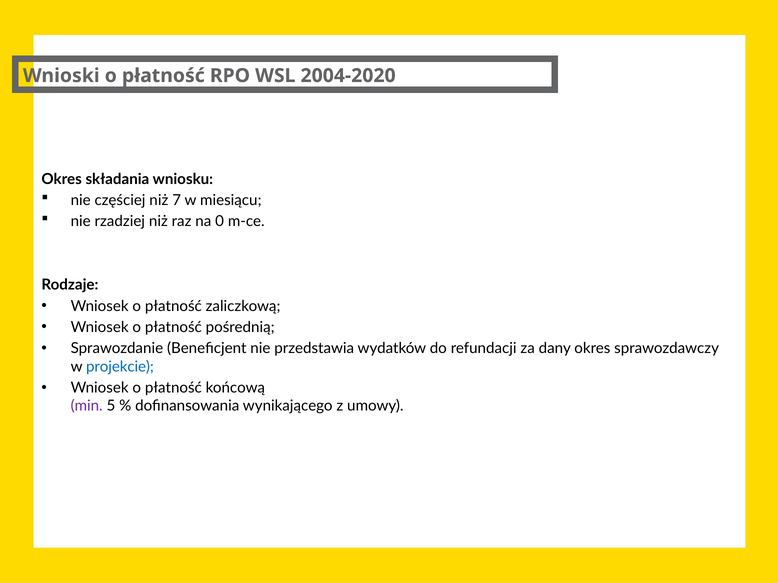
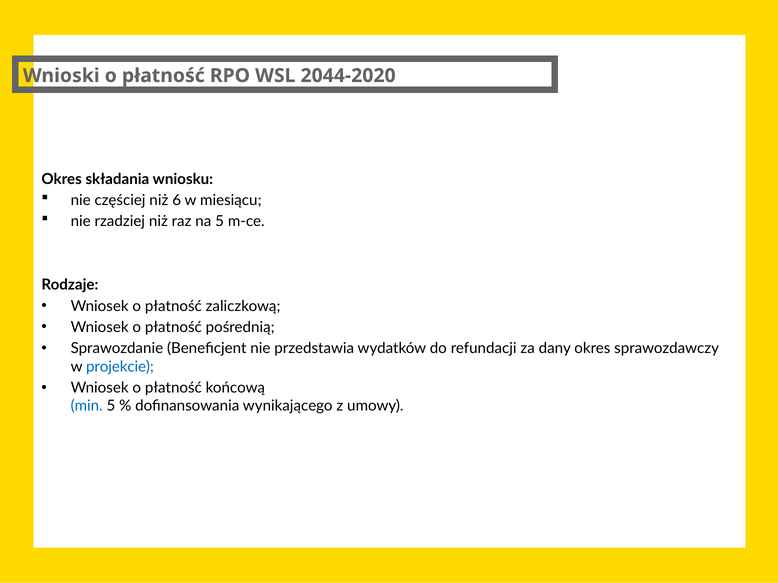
2004-2020: 2004-2020 -> 2044-2020
7: 7 -> 6
na 0: 0 -> 5
min colour: purple -> blue
